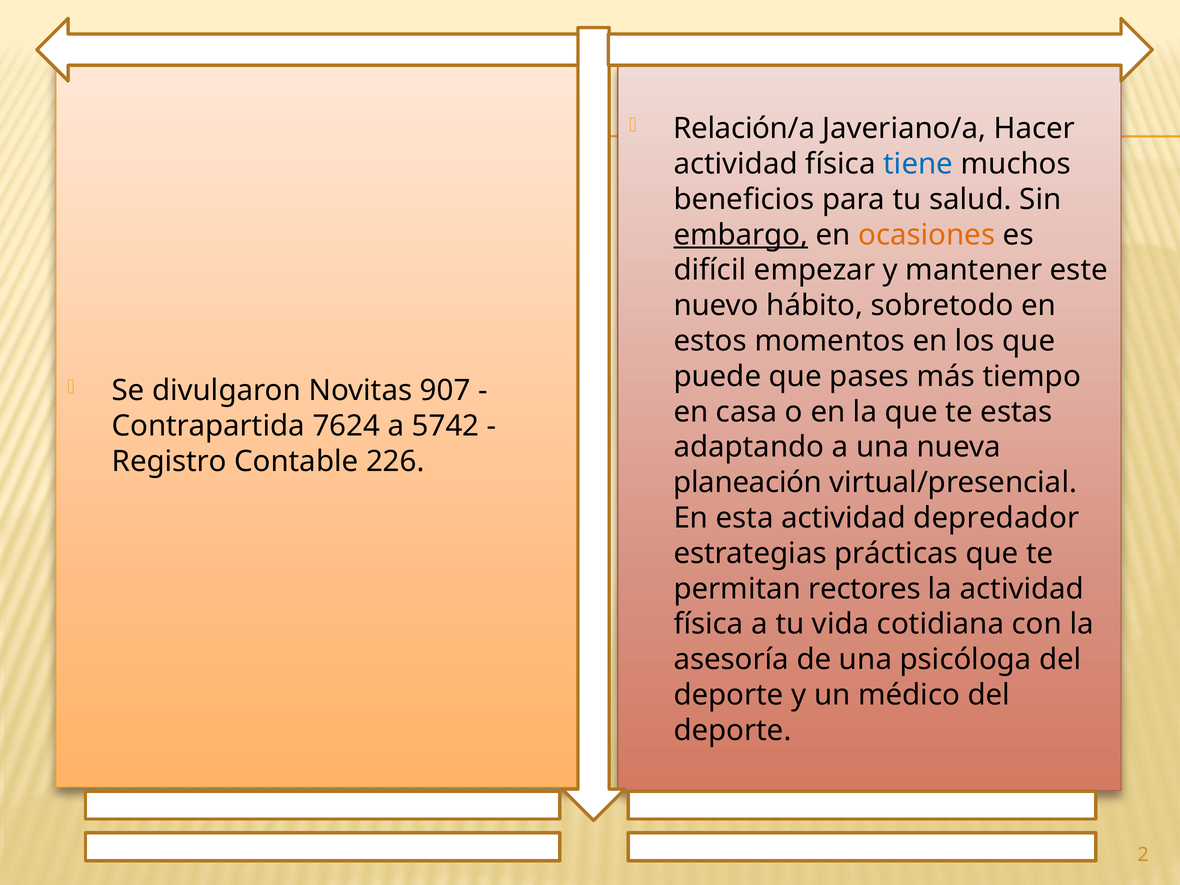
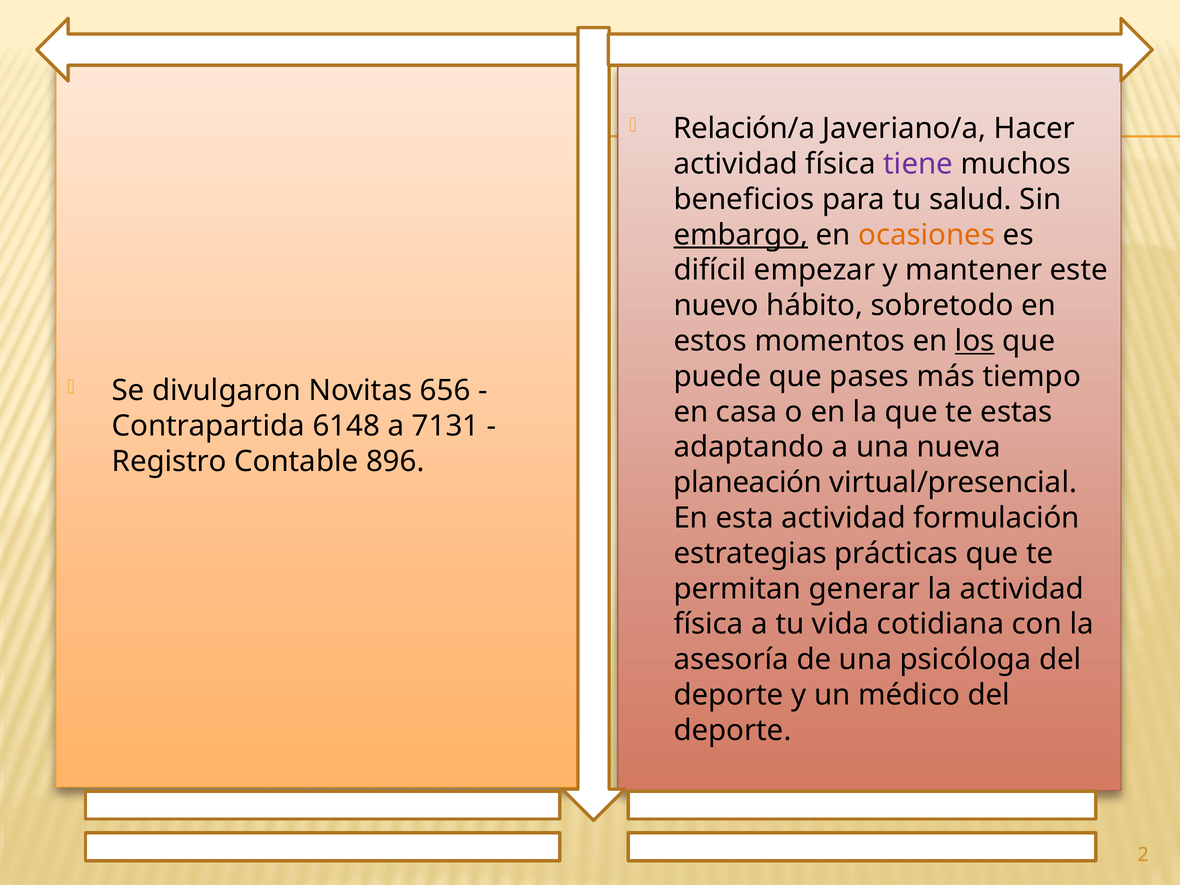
tiene colour: blue -> purple
los underline: none -> present
907: 907 -> 656
7624: 7624 -> 6148
5742: 5742 -> 7131
226: 226 -> 896
depredador: depredador -> formulación
rectores: rectores -> generar
